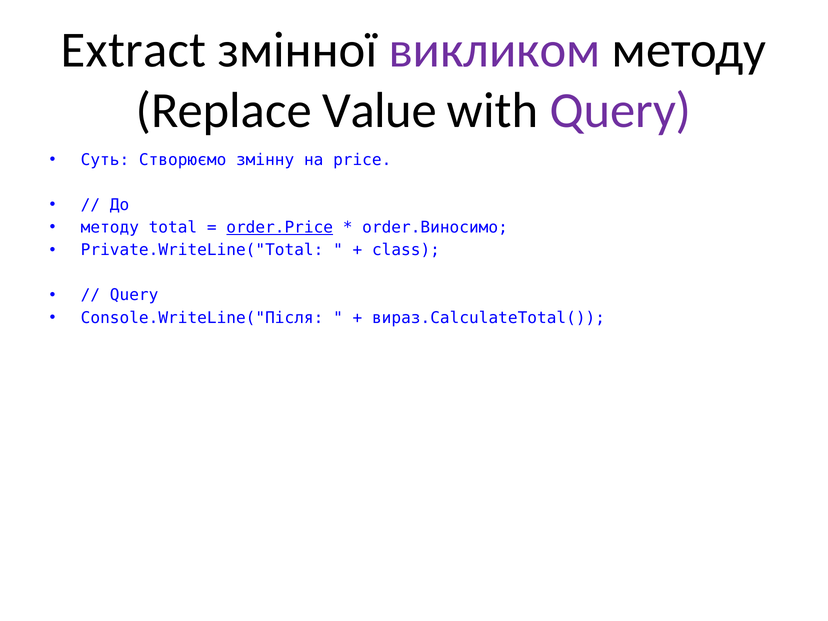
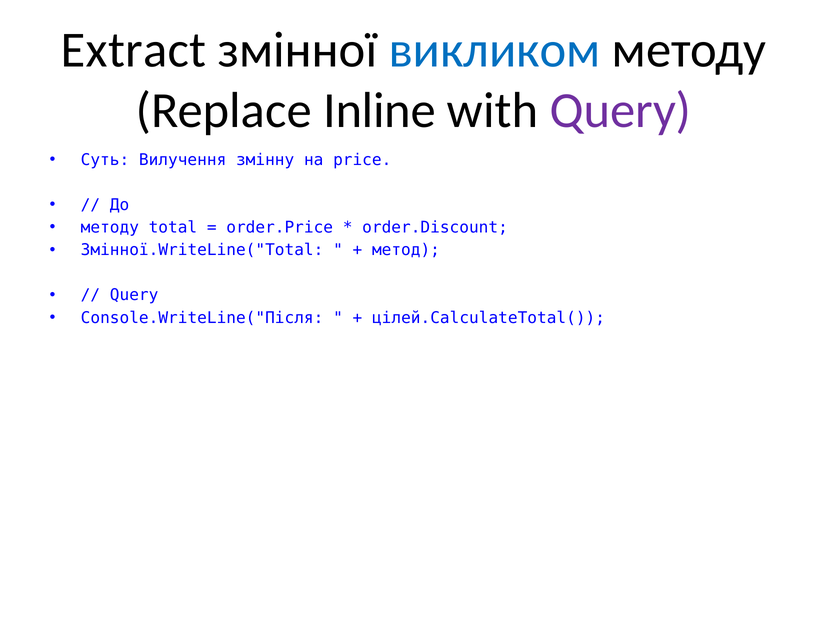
викликом colour: purple -> blue
Value: Value -> Inline
Створюємо: Створюємо -> Вилучення
order.Price underline: present -> none
order.Виносимо: order.Виносимо -> order.Discount
Private.WriteLine("Total: Private.WriteLine("Total -> Змінної.WriteLine("Total
class: class -> метод
вираз.CalculateTotal(: вираз.CalculateTotal( -> цілей.CalculateTotal(
